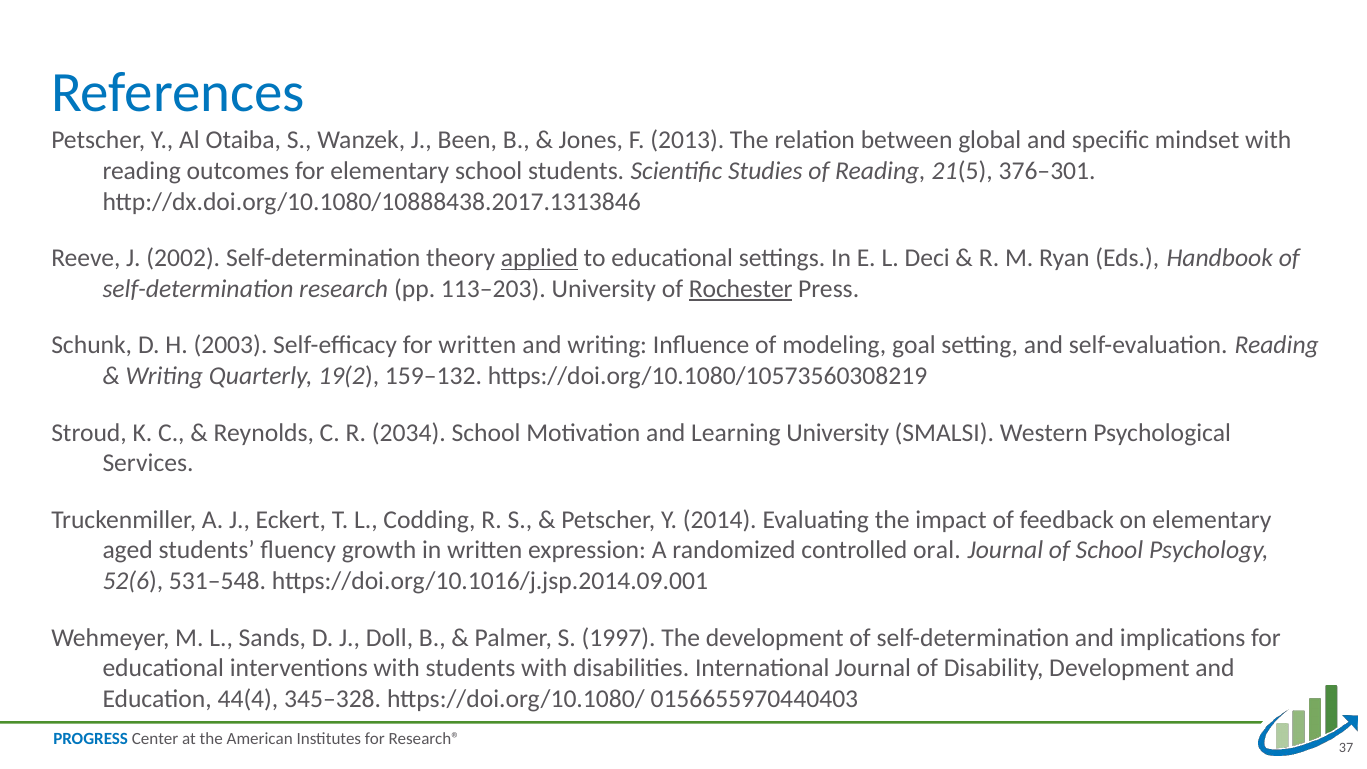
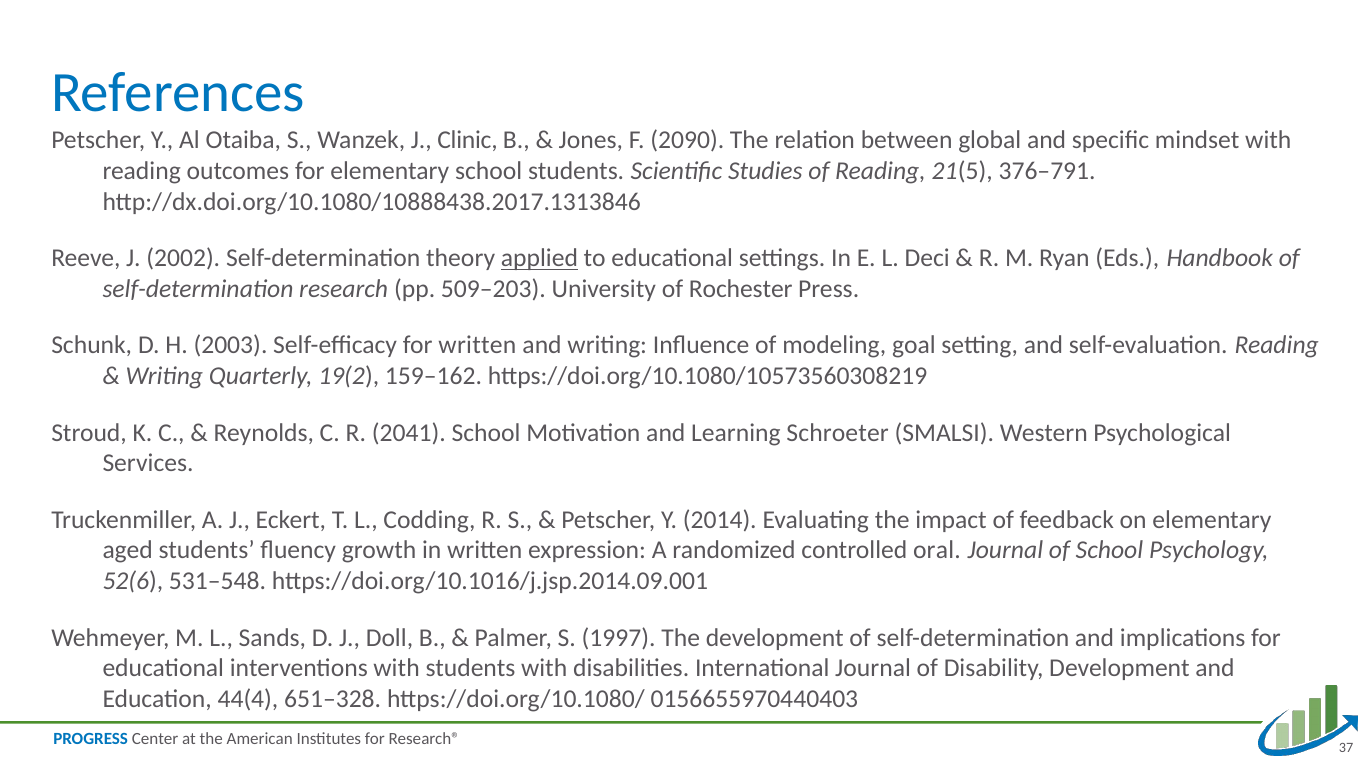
Been: Been -> Clinic
2013: 2013 -> 2090
376–301: 376–301 -> 376–791
113–203: 113–203 -> 509–203
Rochester underline: present -> none
159–132: 159–132 -> 159–162
2034: 2034 -> 2041
Learning University: University -> Schroeter
345–328: 345–328 -> 651–328
